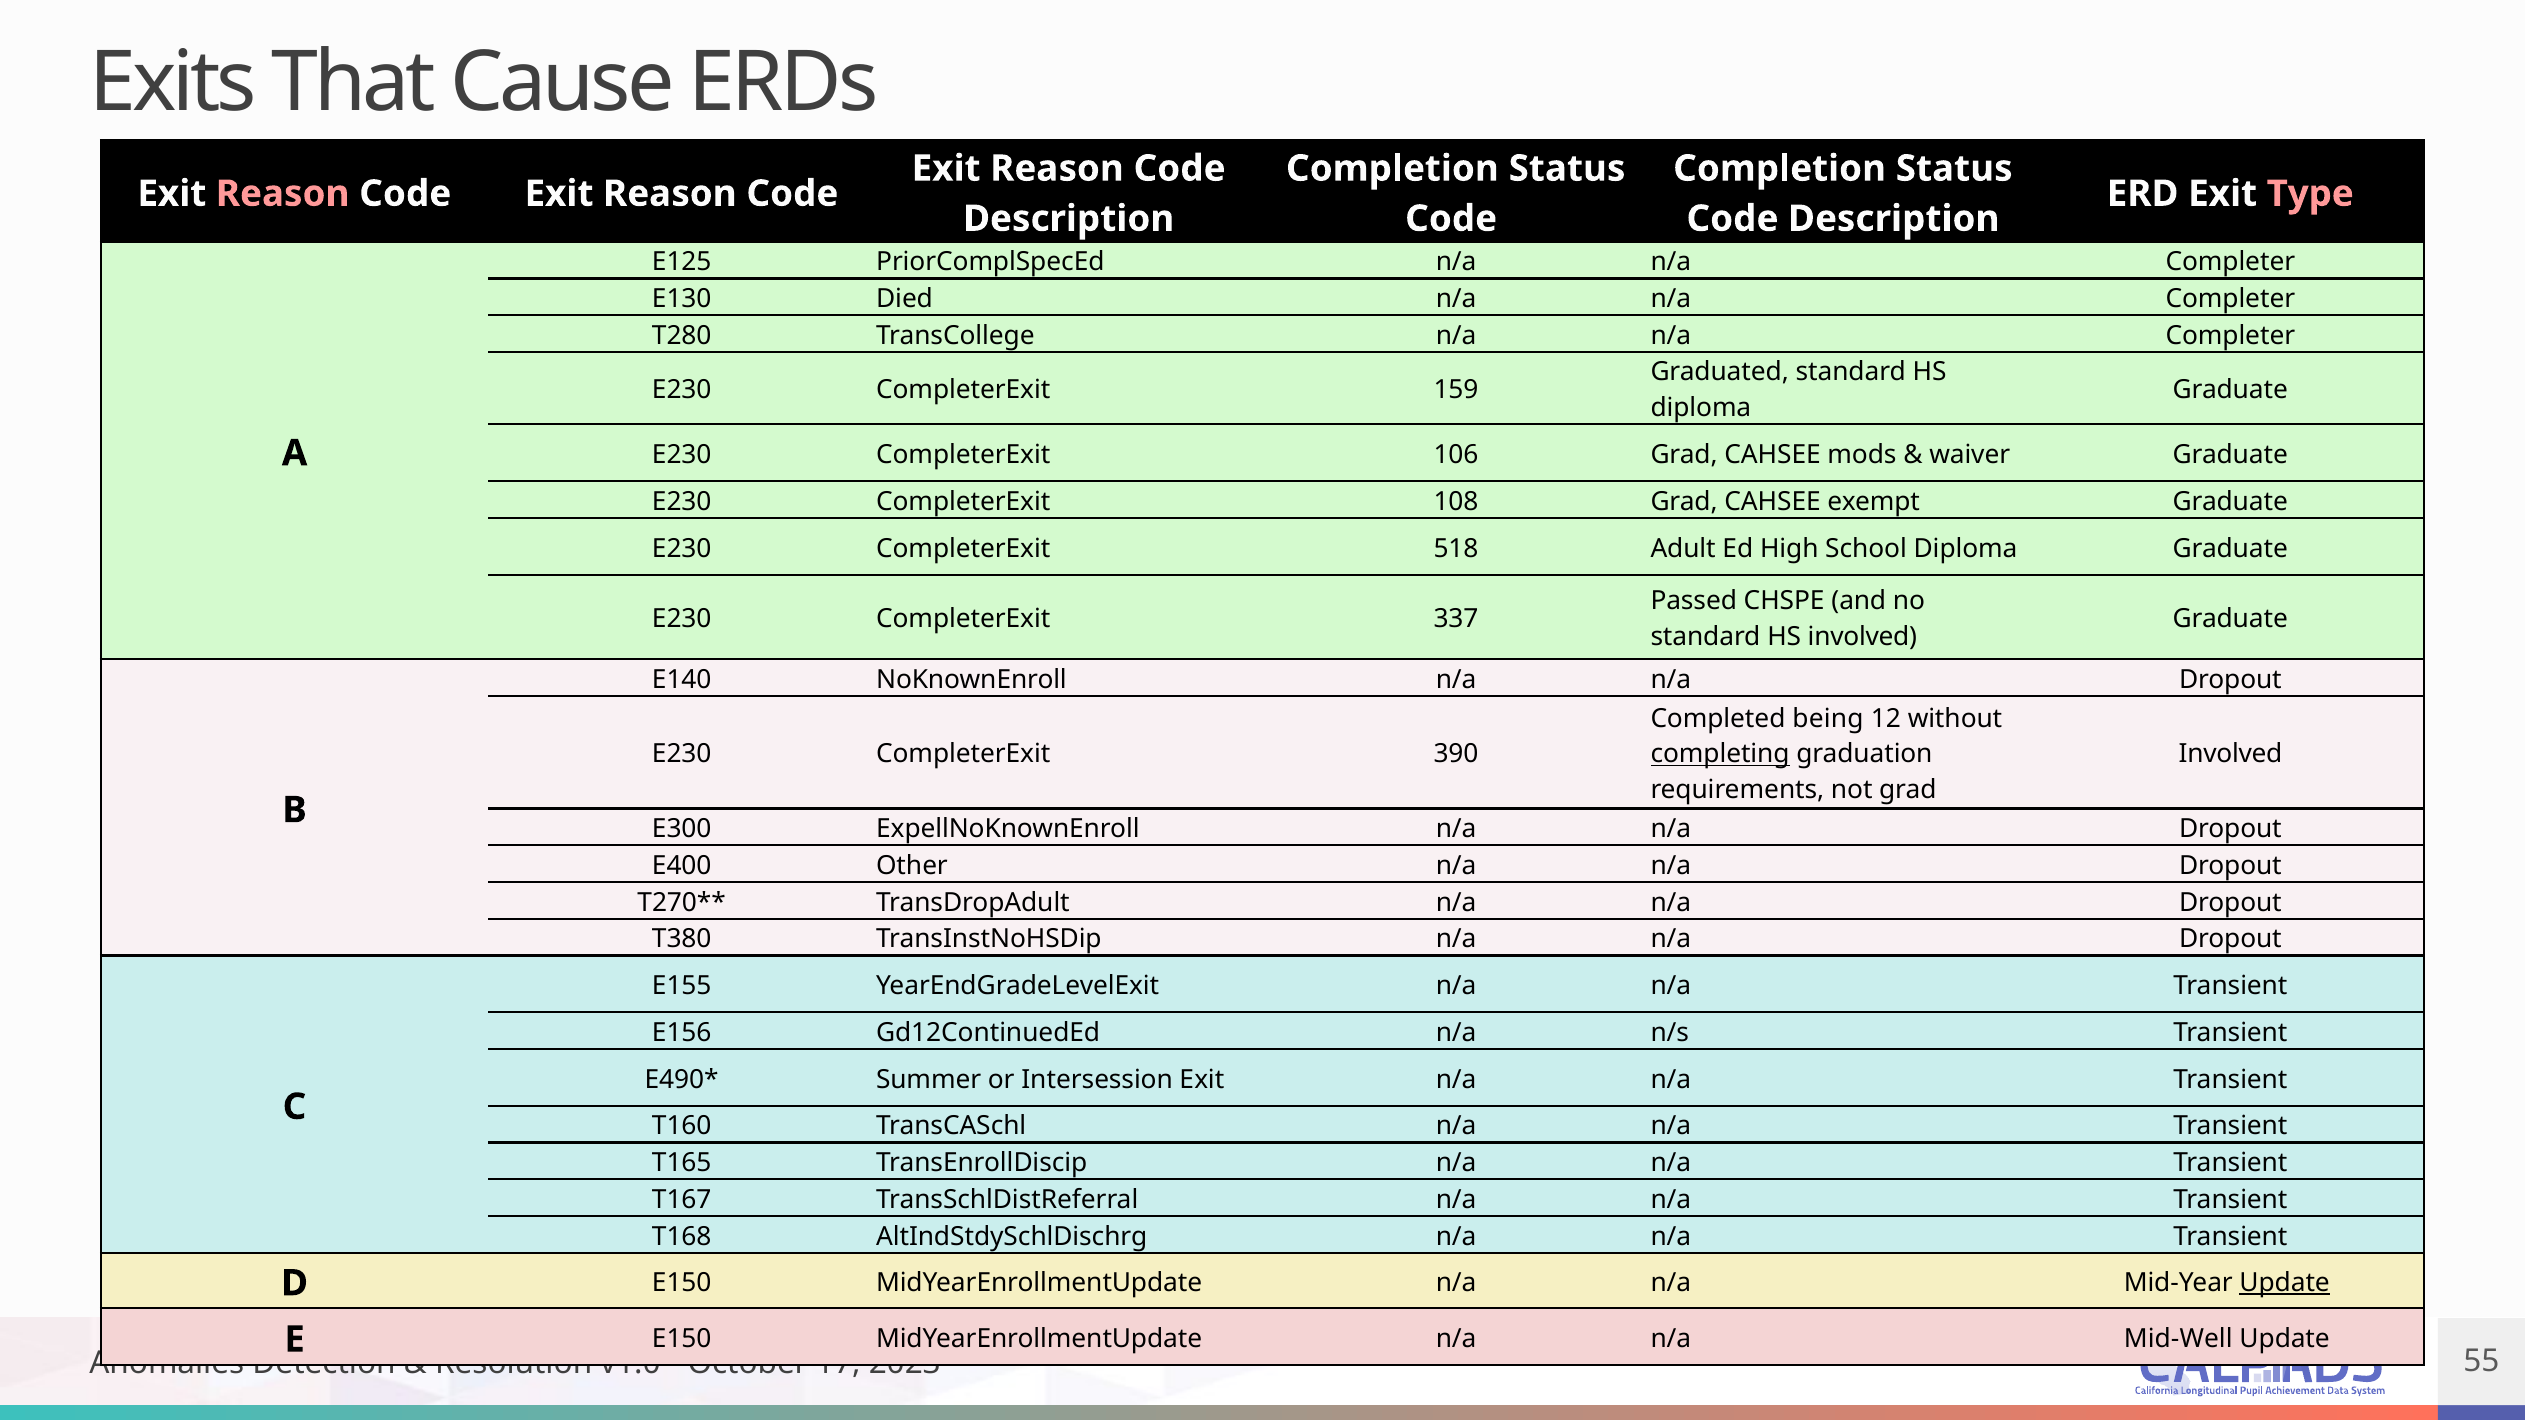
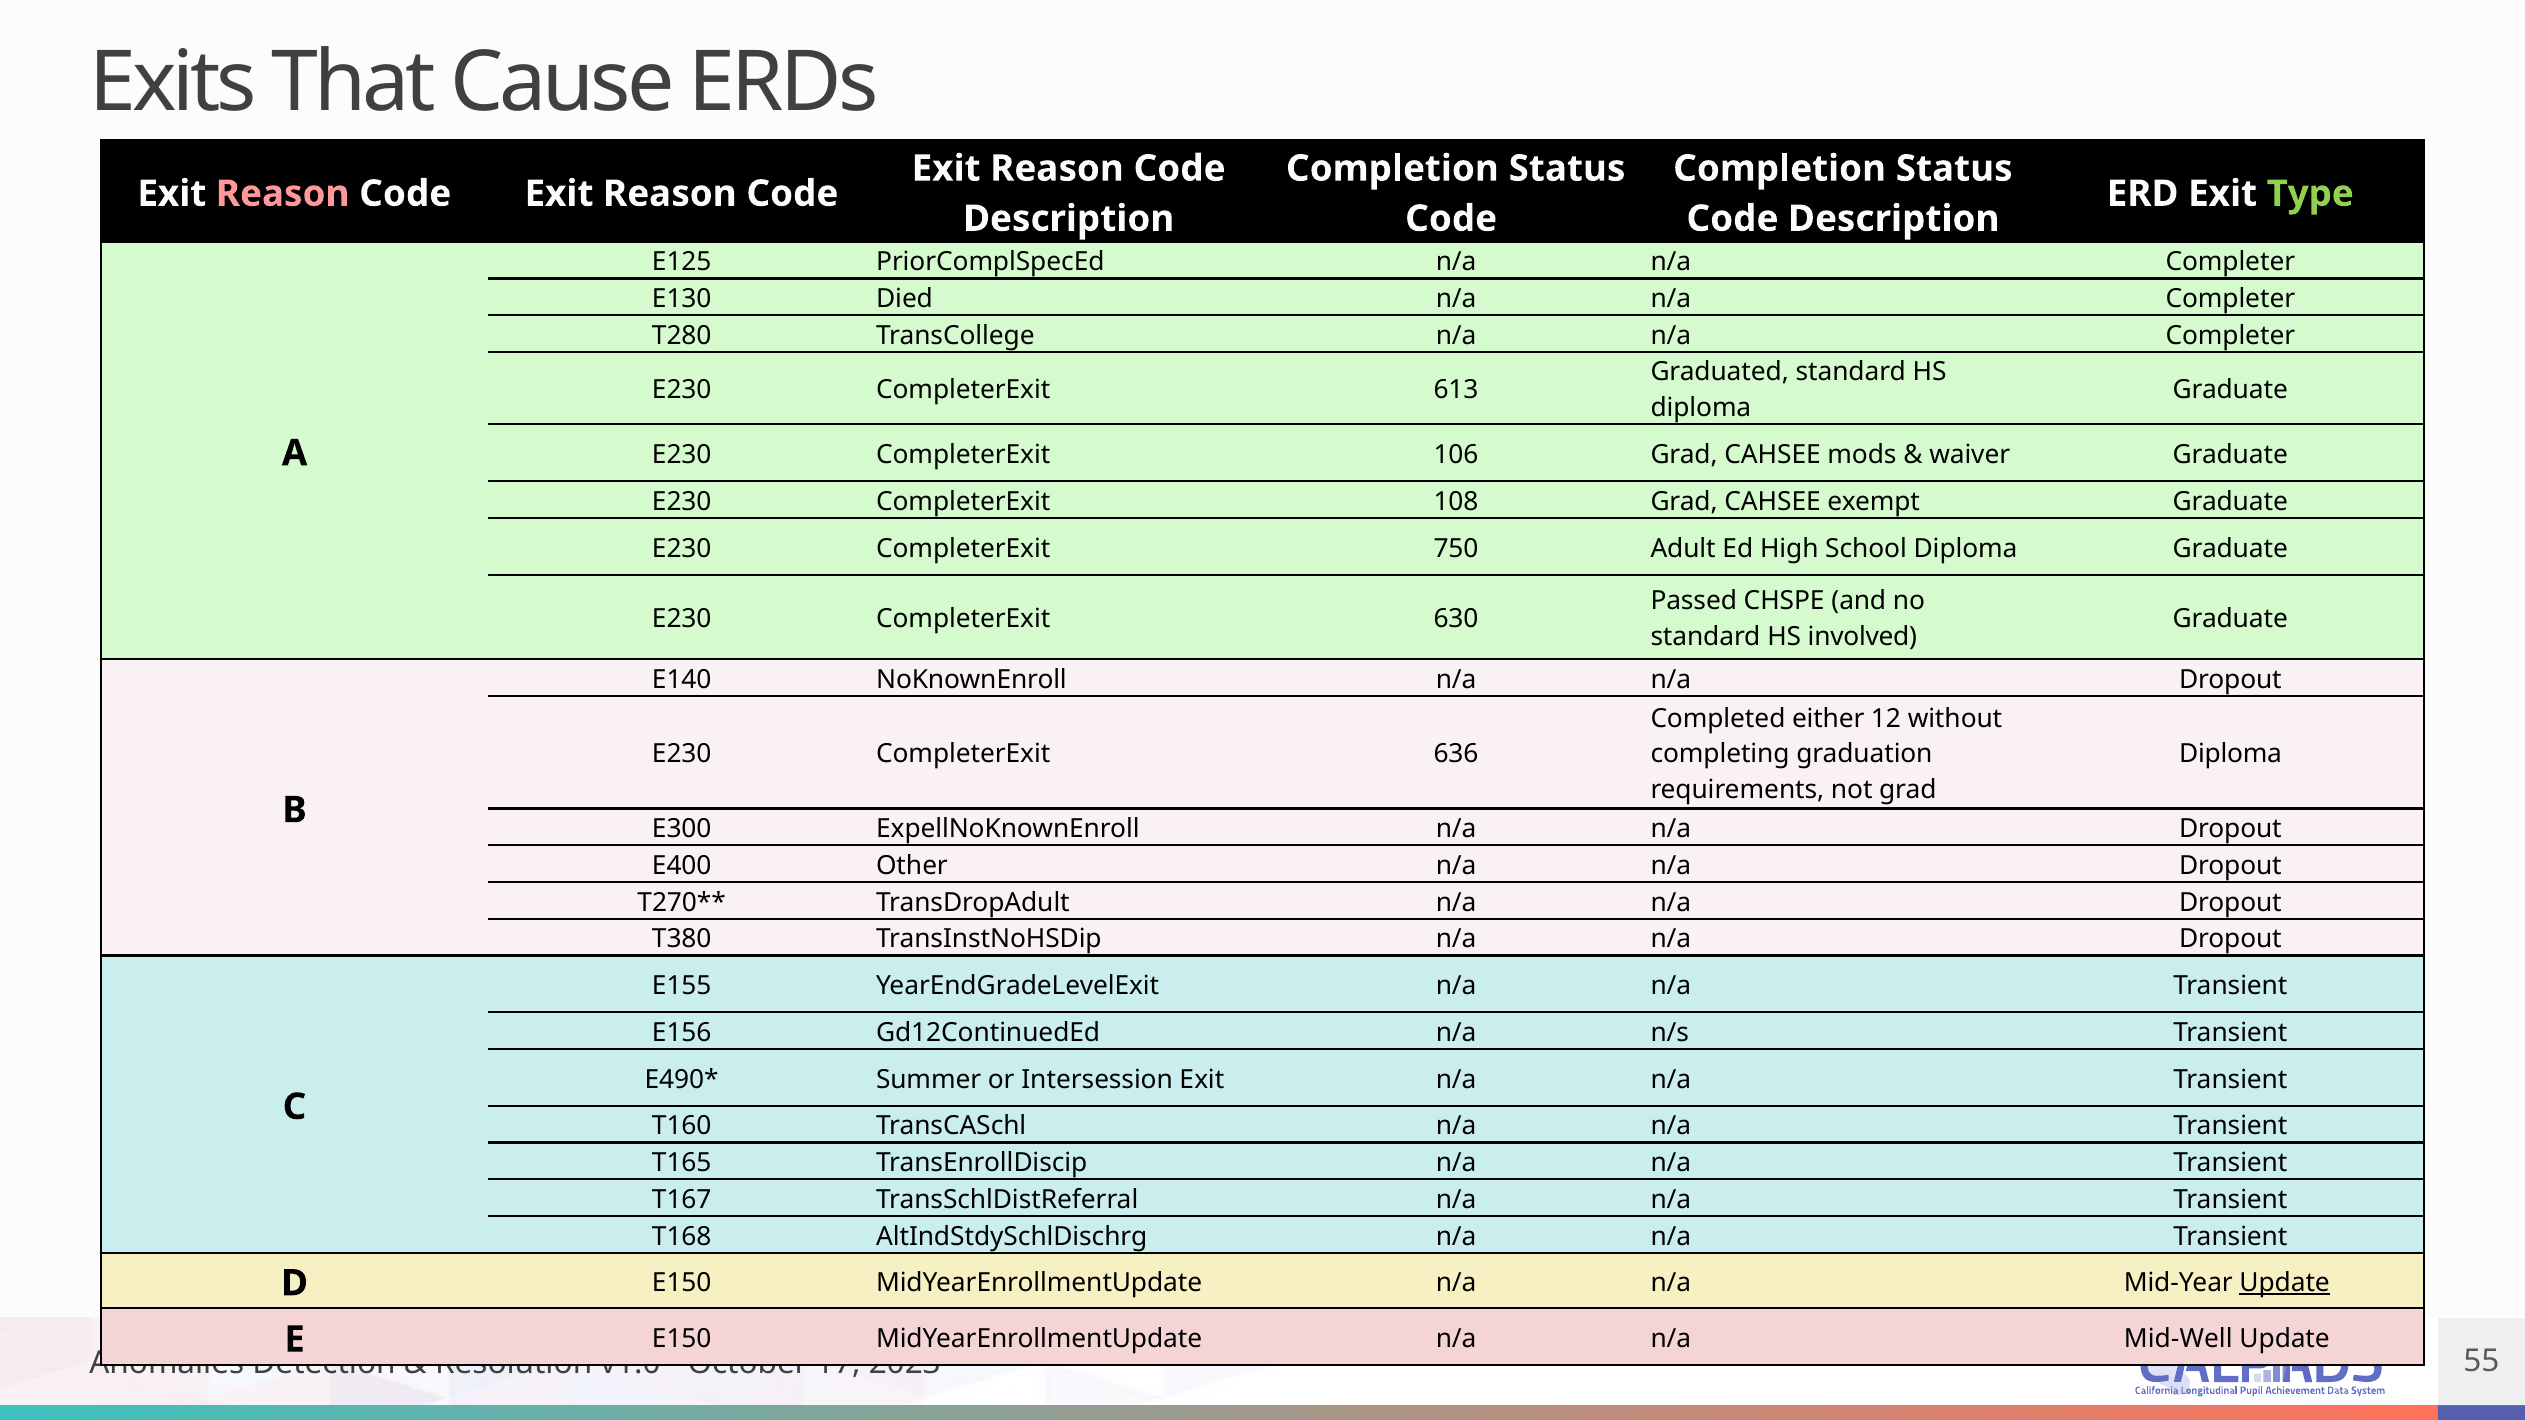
Type colour: pink -> light green
159: 159 -> 613
518: 518 -> 750
337: 337 -> 630
being: being -> either
390: 390 -> 636
completing underline: present -> none
Involved at (2231, 754): Involved -> Diploma
